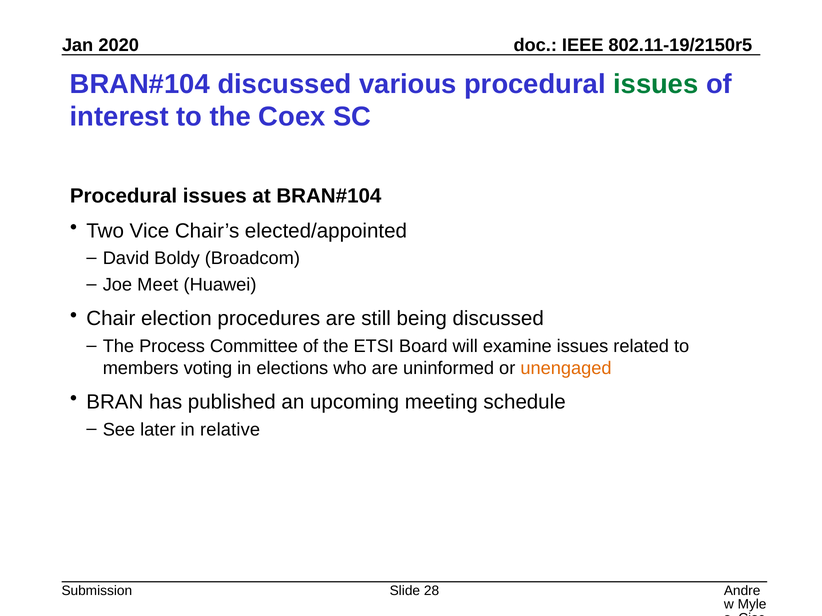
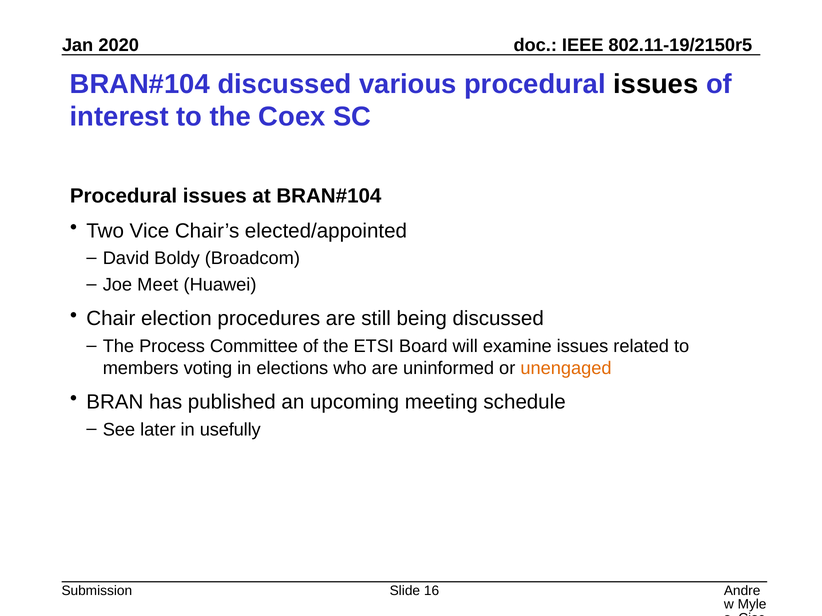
issues at (656, 84) colour: green -> black
relative: relative -> usefully
28: 28 -> 16
